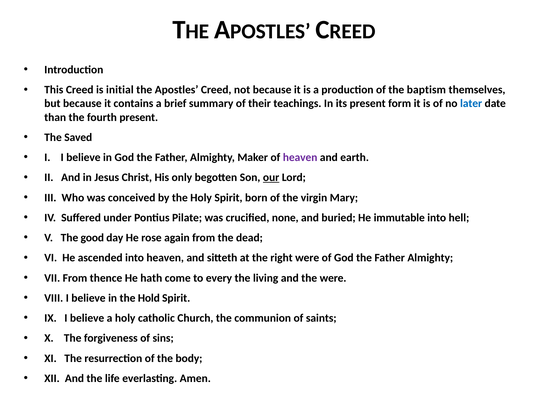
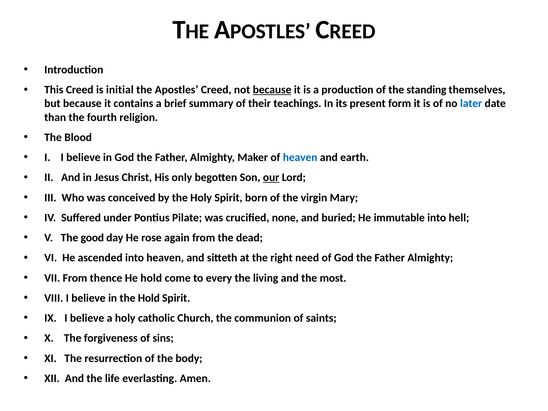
because at (272, 90) underline: none -> present
baptism: baptism -> standing
fourth present: present -> religion
Saved: Saved -> Blood
heaven at (300, 157) colour: purple -> blue
right were: were -> need
He hath: hath -> hold
the were: were -> most
